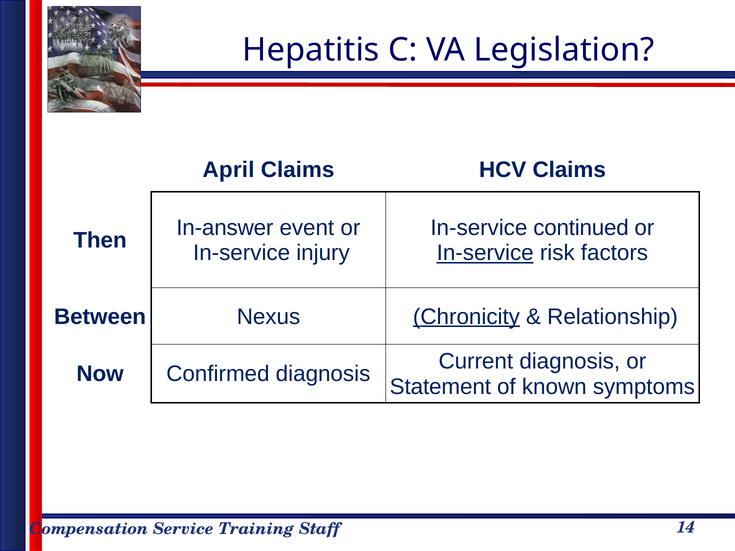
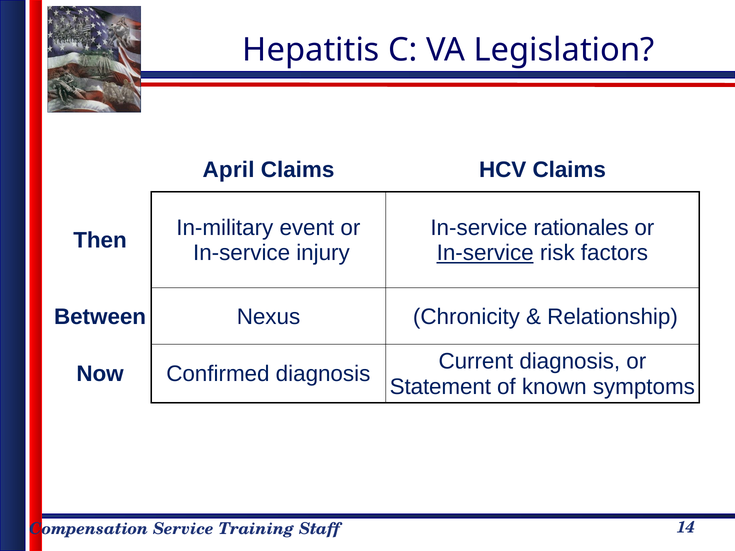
In-answer: In-answer -> In-military
continued: continued -> rationales
Chronicity underline: present -> none
